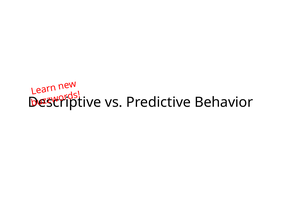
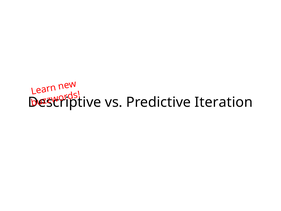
Behavior: Behavior -> Iteration
